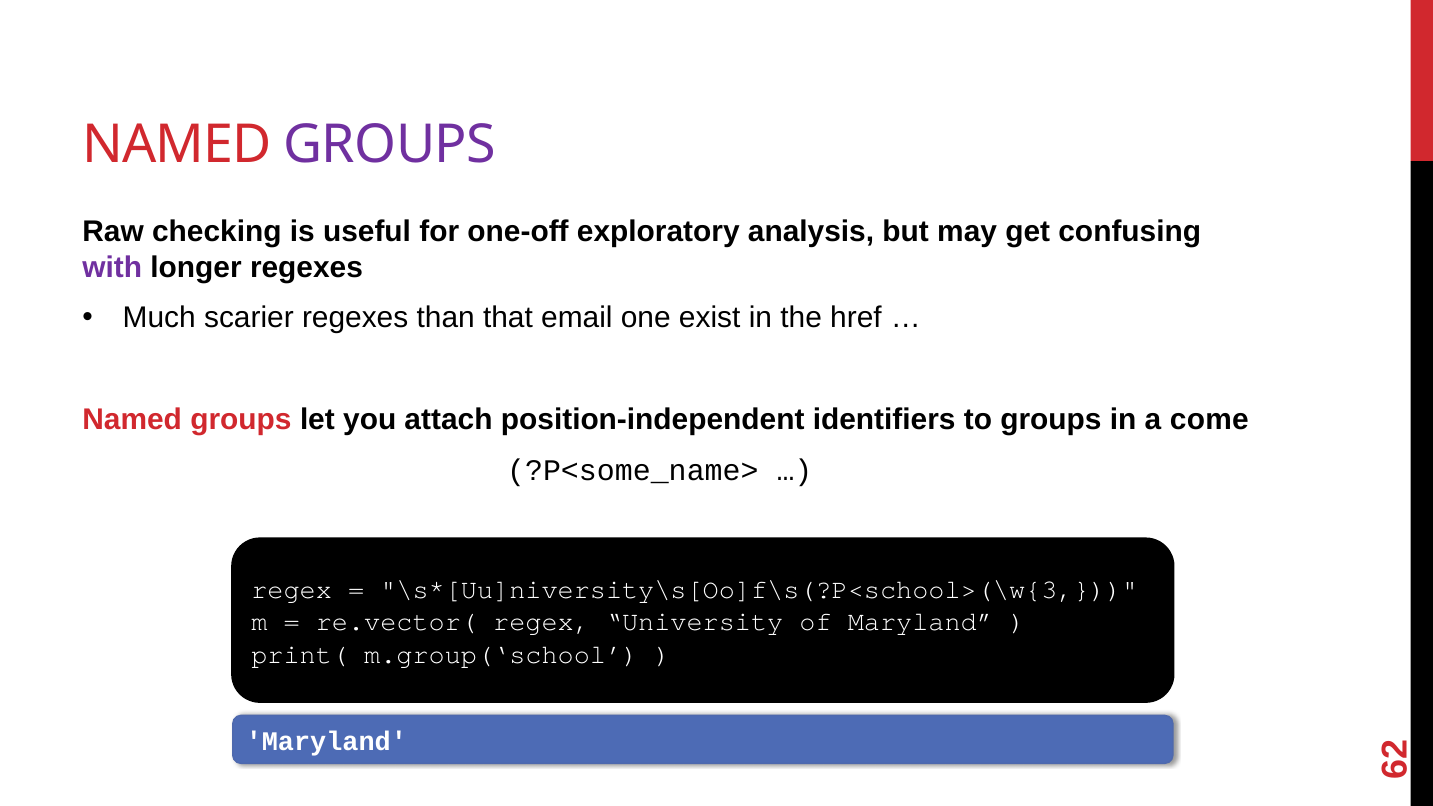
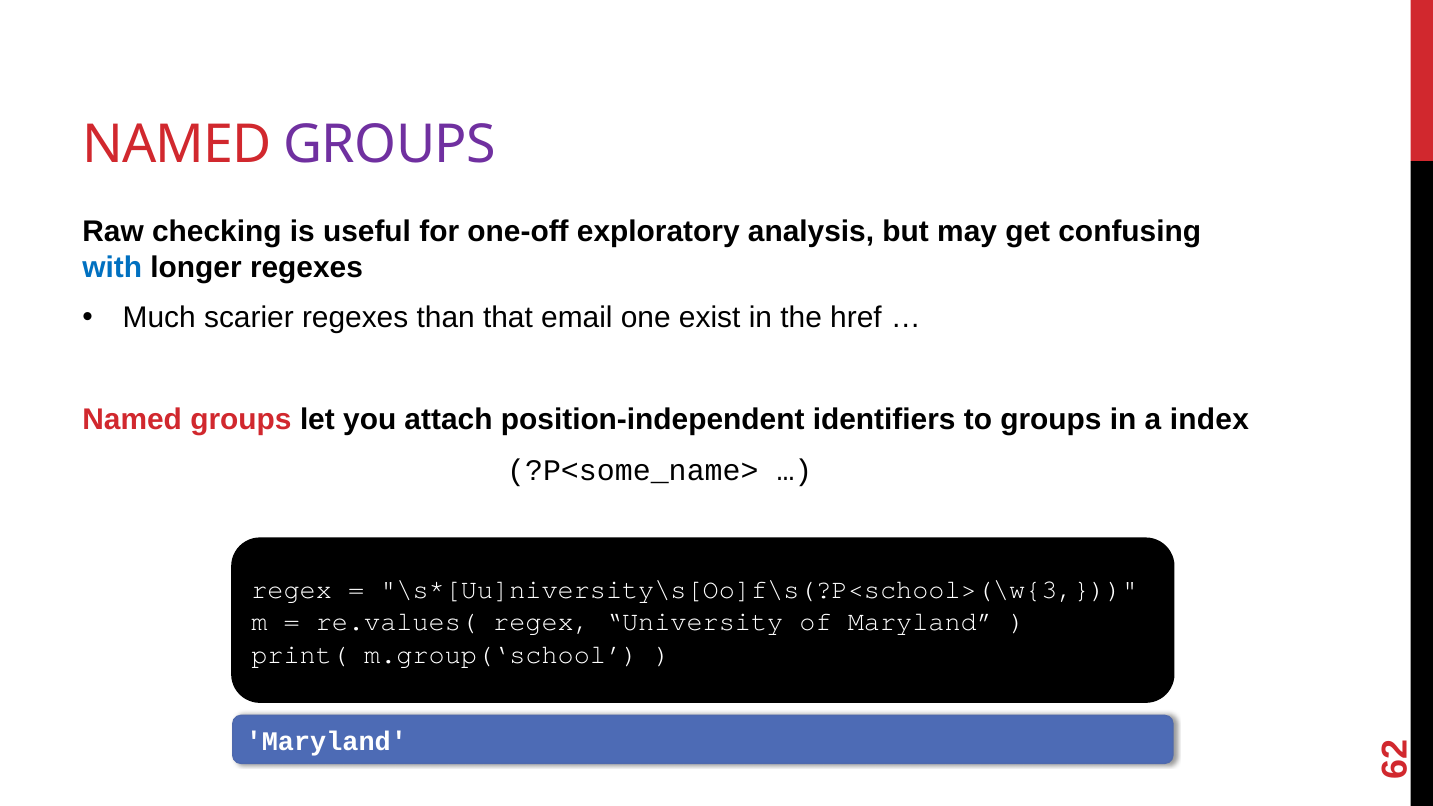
with colour: purple -> blue
come: come -> index
re.vector(: re.vector( -> re.values(
